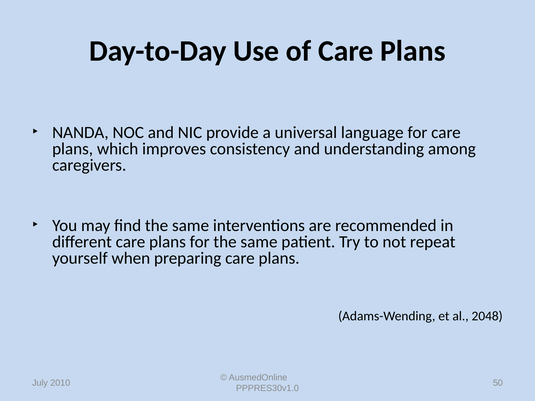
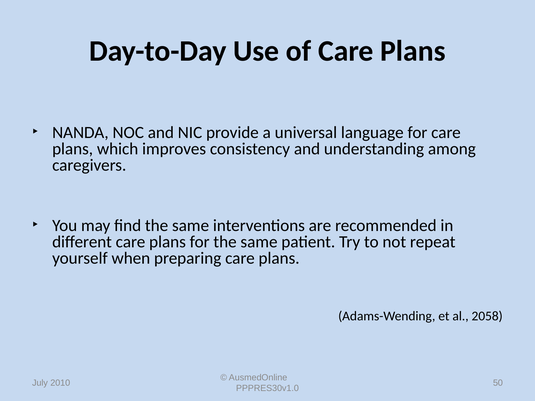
2048: 2048 -> 2058
